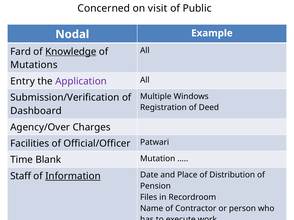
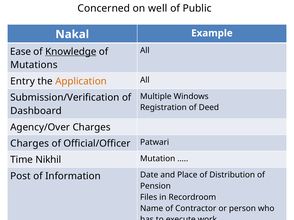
visit: visit -> well
Nodal: Nodal -> Nakal
Fard: Fard -> Ease
Application colour: purple -> orange
Facilities at (30, 144): Facilities -> Charges
Blank: Blank -> Nikhil
Staff: Staff -> Post
Information underline: present -> none
